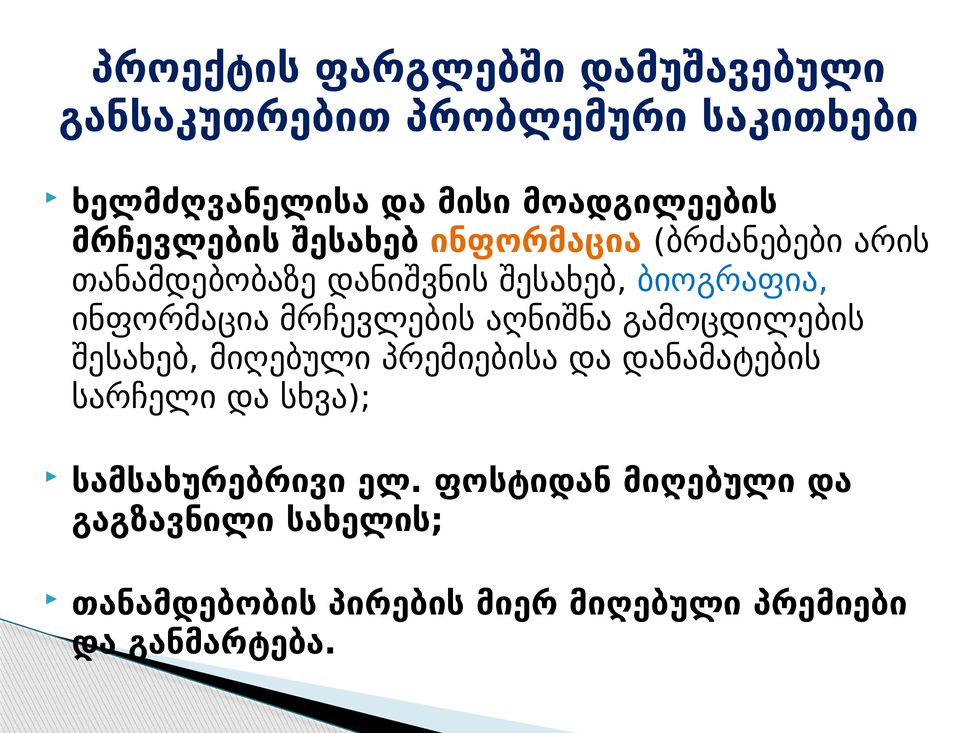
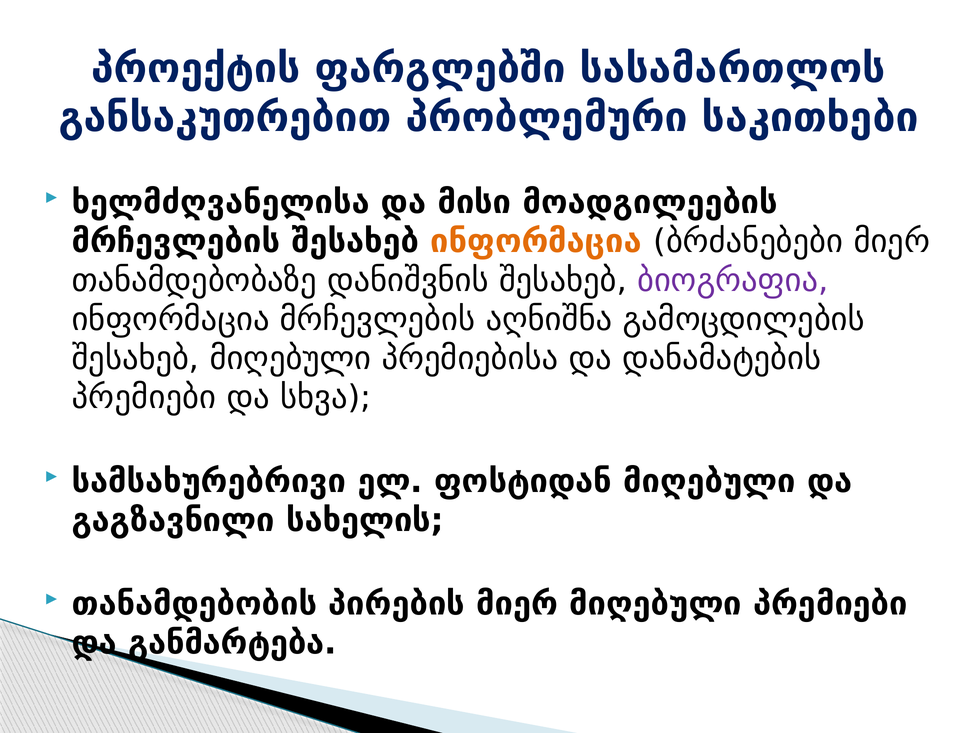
დამუშავებული: დამუშავებული -> სასამართლოს
ბრძანებები არის: არის -> მიერ
ბიოგრაფია colour: blue -> purple
სარჩელი at (144, 398): სარჩელი -> პრემიები
